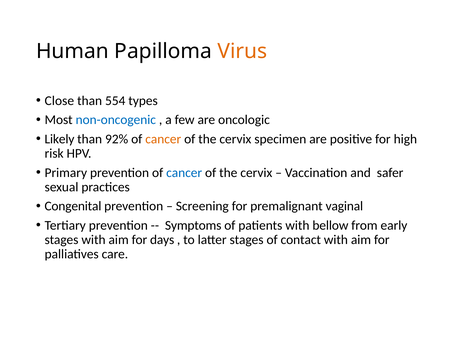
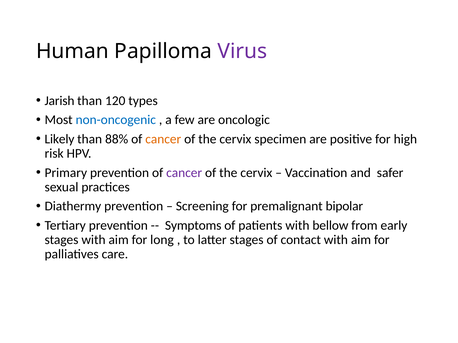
Virus colour: orange -> purple
Close: Close -> Jarish
554: 554 -> 120
92%: 92% -> 88%
cancer at (184, 173) colour: blue -> purple
Congenital: Congenital -> Diathermy
vaginal: vaginal -> bipolar
days: days -> long
